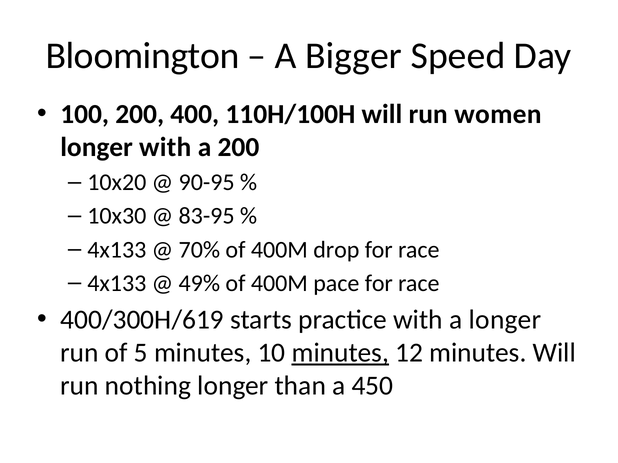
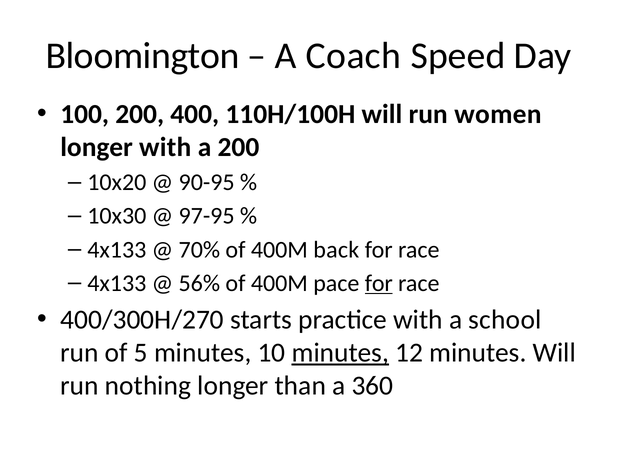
Bigger: Bigger -> Coach
83-95: 83-95 -> 97-95
drop: drop -> back
49%: 49% -> 56%
for at (379, 283) underline: none -> present
400/300H/619: 400/300H/619 -> 400/300H/270
a longer: longer -> school
450: 450 -> 360
